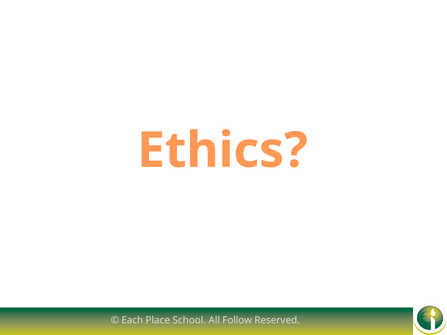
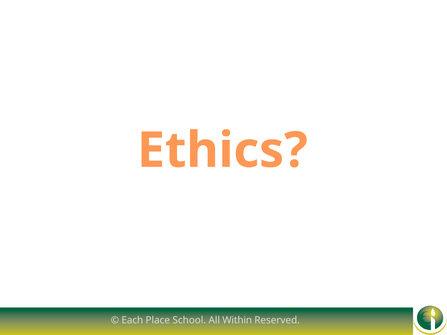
Follow: Follow -> Within
